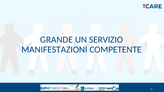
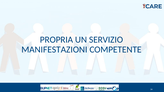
GRANDE: GRANDE -> PROPRIA
